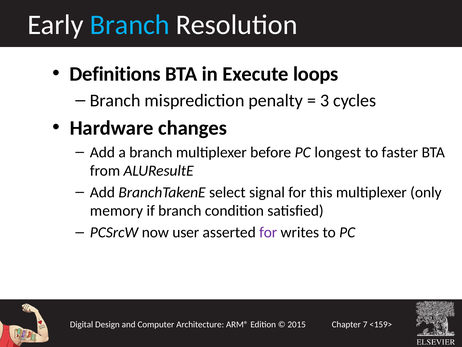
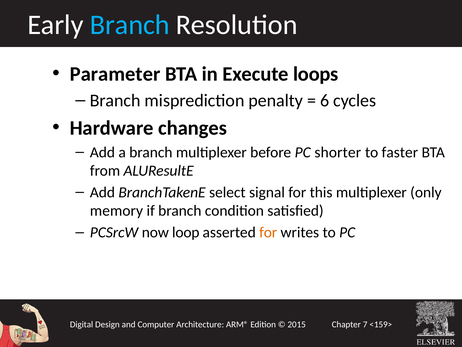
Definitions: Definitions -> Parameter
3: 3 -> 6
longest: longest -> shorter
user: user -> loop
for at (268, 232) colour: purple -> orange
